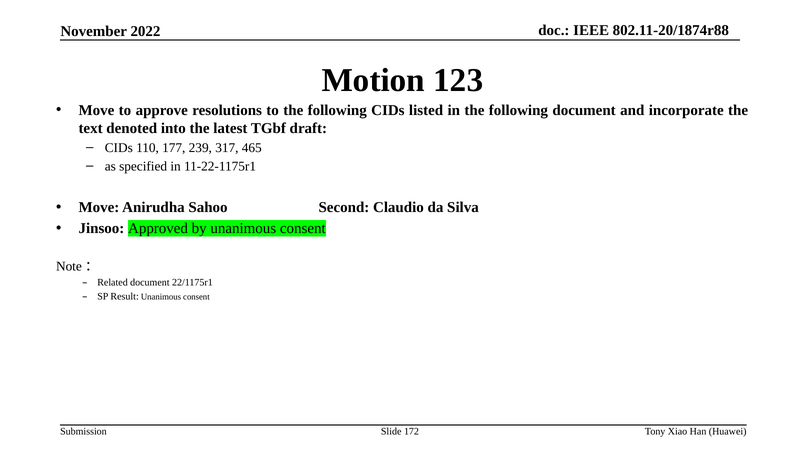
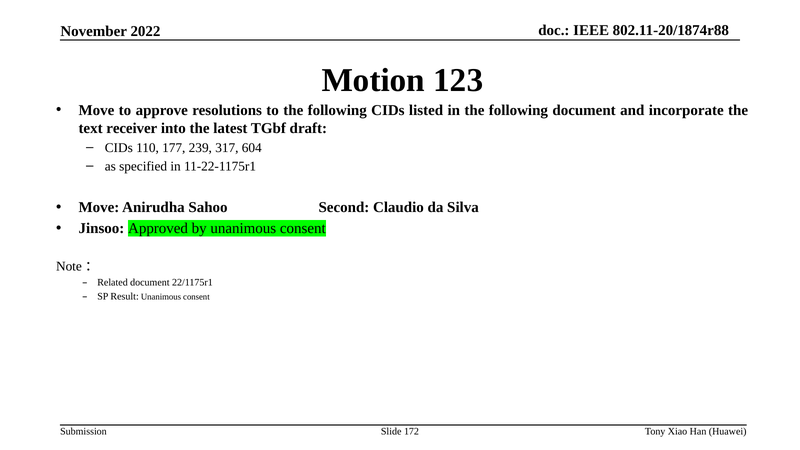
denoted: denoted -> receiver
465: 465 -> 604
